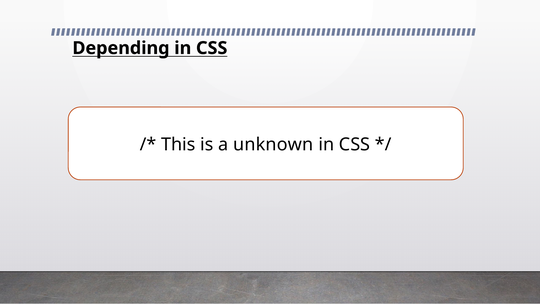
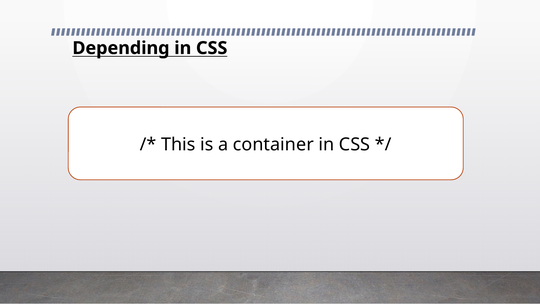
unknown: unknown -> container
